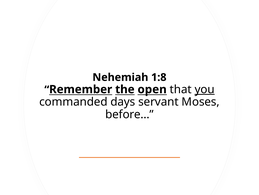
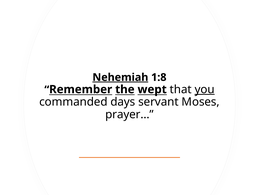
Nehemiah underline: none -> present
open: open -> wept
before…: before… -> prayer…
